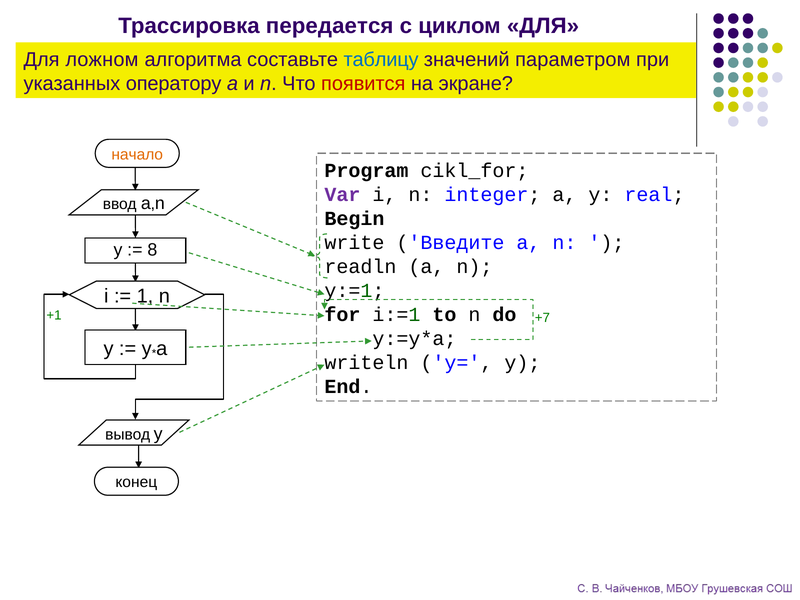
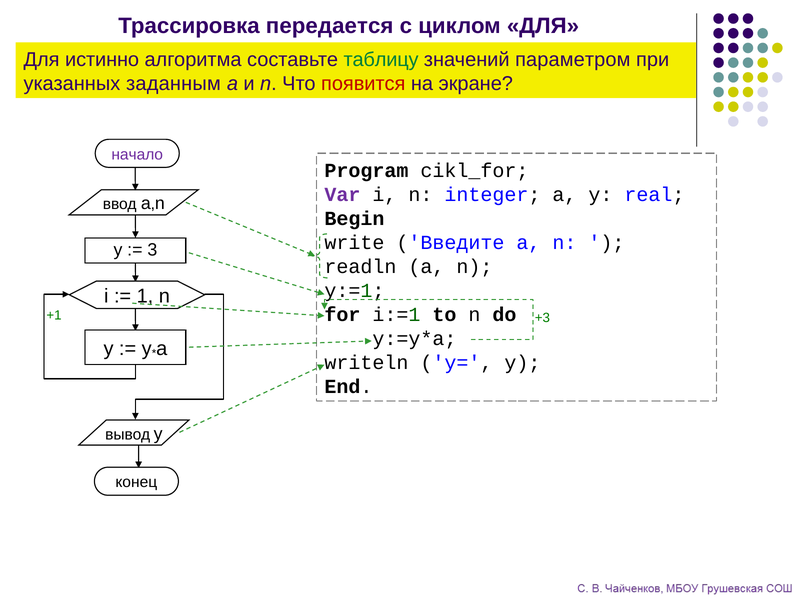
ложном: ложном -> истинно
таблицу colour: blue -> green
оператору: оператору -> заданным
начало colour: orange -> purple
8: 8 -> 3
+7: +7 -> +3
